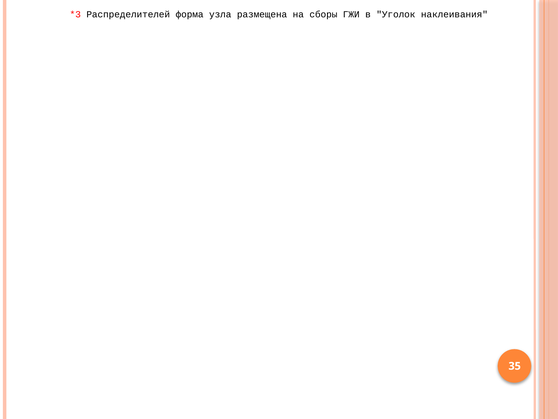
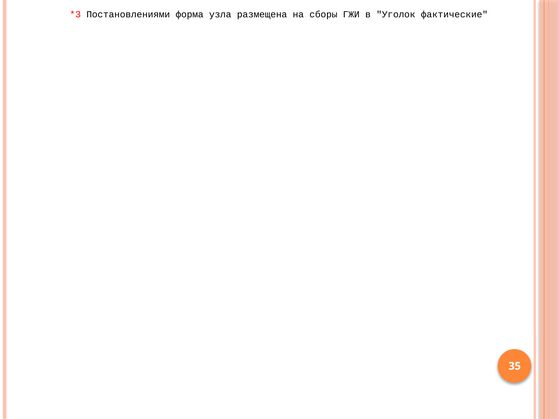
Распределителей: Распределителей -> Постановлениями
наклеивания: наклеивания -> фактические
